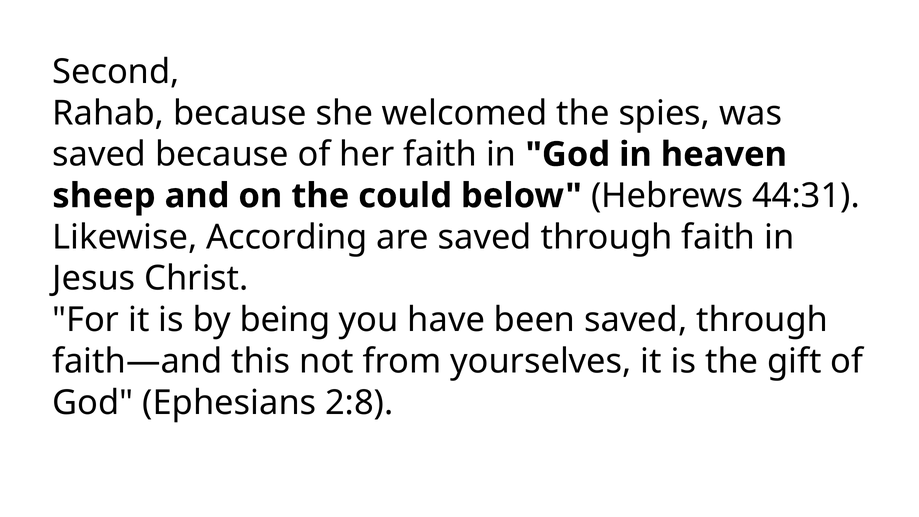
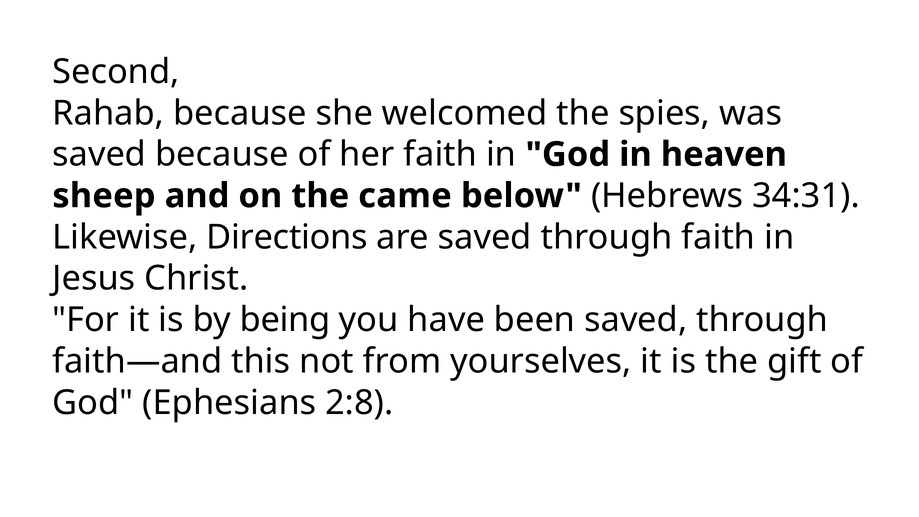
could: could -> came
44:31: 44:31 -> 34:31
According: According -> Directions
